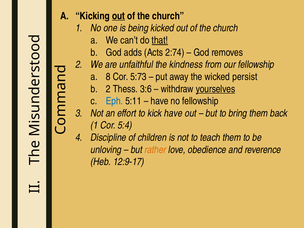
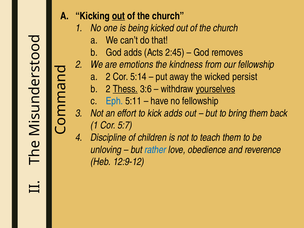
that underline: present -> none
2:74: 2:74 -> 2:45
unfaithful: unfaithful -> emotions
8 at (108, 77): 8 -> 2
5:73: 5:73 -> 5:14
Thess underline: none -> present
kick have: have -> adds
5:4: 5:4 -> 5:7
rather colour: orange -> blue
12:9-17: 12:9-17 -> 12:9-12
